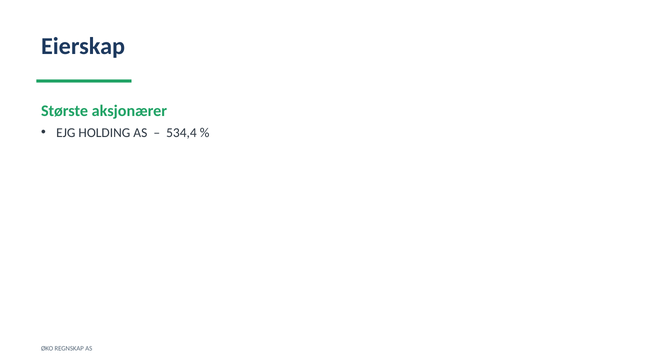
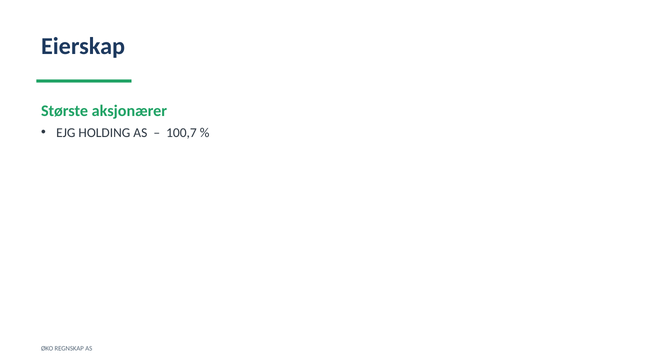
534,4: 534,4 -> 100,7
